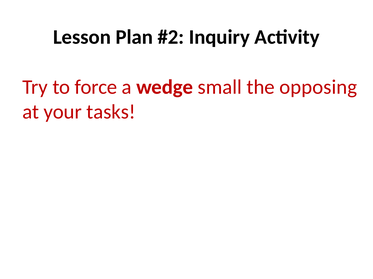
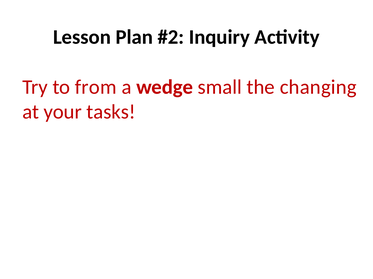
force: force -> from
opposing: opposing -> changing
